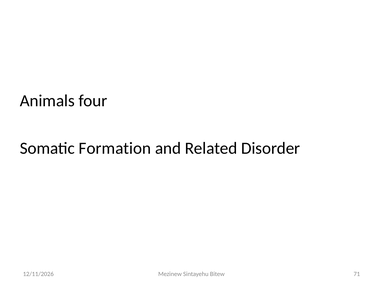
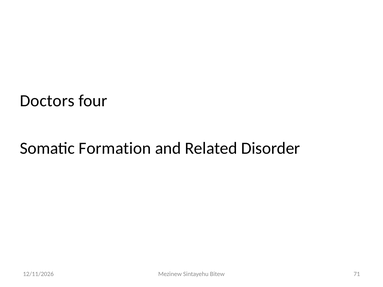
Animals: Animals -> Doctors
